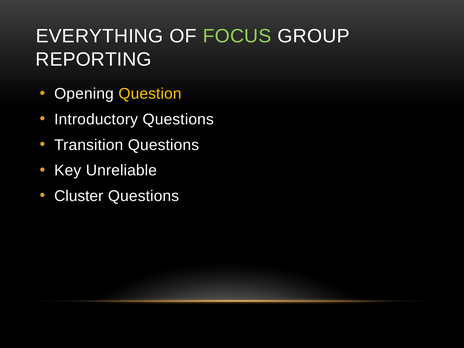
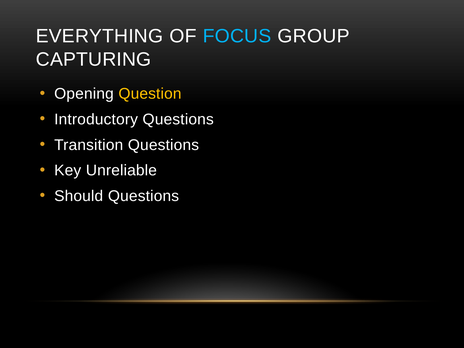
FOCUS colour: light green -> light blue
REPORTING: REPORTING -> CAPTURING
Cluster: Cluster -> Should
